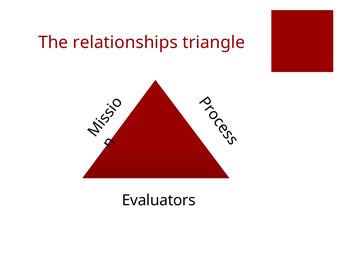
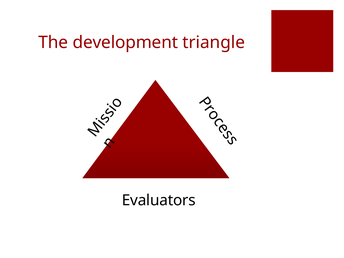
relationships: relationships -> development
